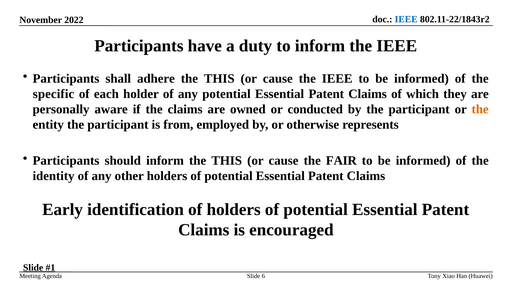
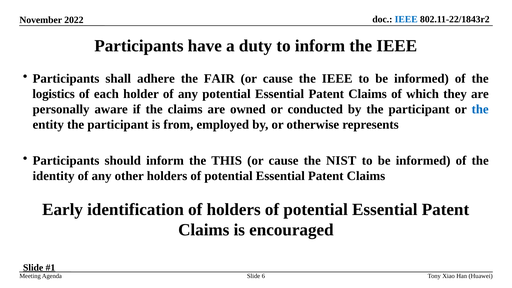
THIS at (219, 79): THIS -> FAIR
specific: specific -> logistics
the at (480, 109) colour: orange -> blue
FAIR: FAIR -> NIST
